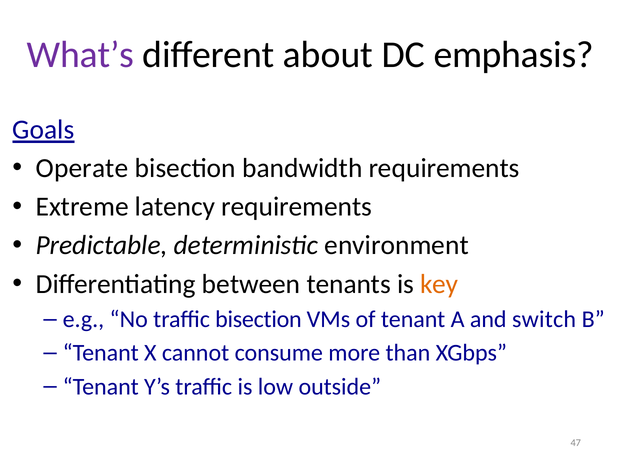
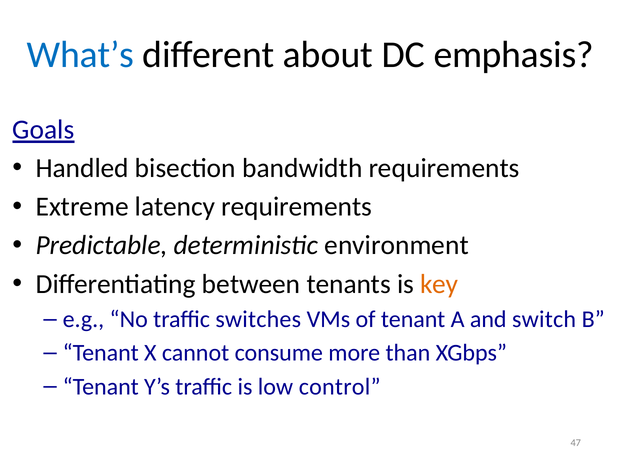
What’s colour: purple -> blue
Operate: Operate -> Handled
traffic bisection: bisection -> switches
outside: outside -> control
